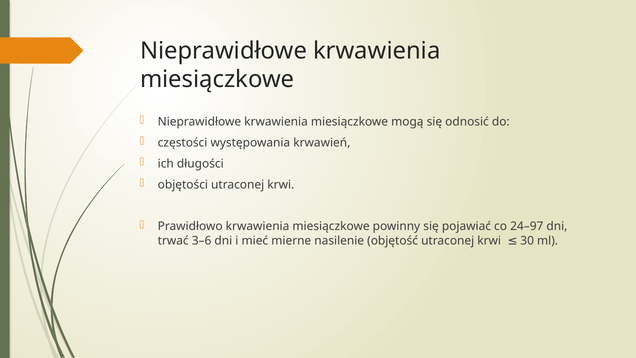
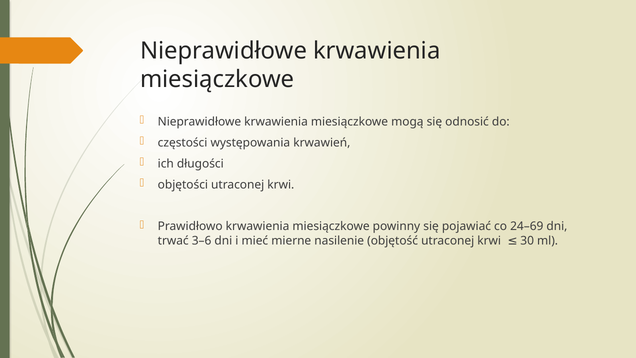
24–97: 24–97 -> 24–69
